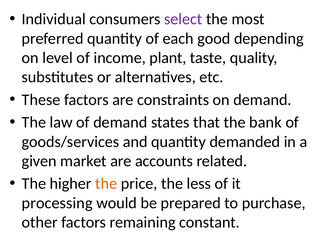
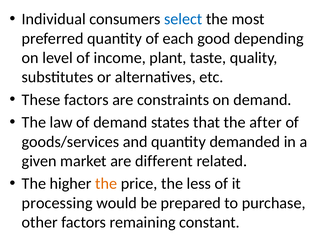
select colour: purple -> blue
bank: bank -> after
accounts: accounts -> different
